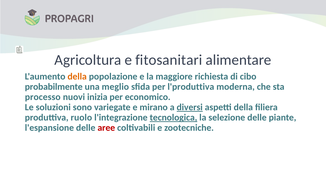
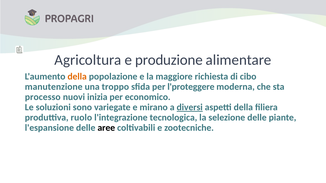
fitosanitari: fitosanitari -> produzione
probabilmente: probabilmente -> manutenzione
meglio: meglio -> troppo
l'produttiva: l'produttiva -> l'proteggere
tecnologica underline: present -> none
aree colour: red -> black
